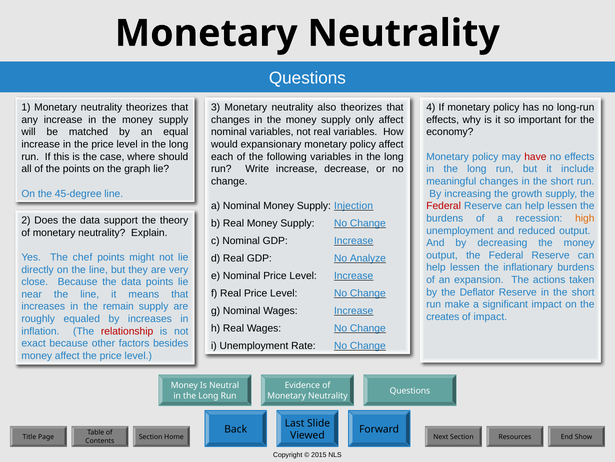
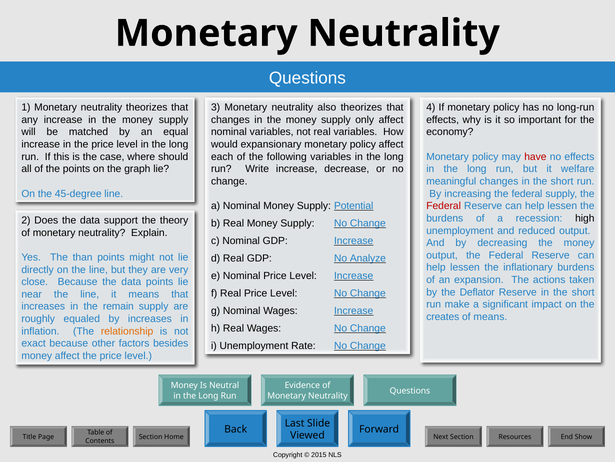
include: include -> welfare
increasing the growth: growth -> federal
Injection: Injection -> Potential
high colour: orange -> black
chef: chef -> than
of impact: impact -> means
relationship colour: red -> orange
